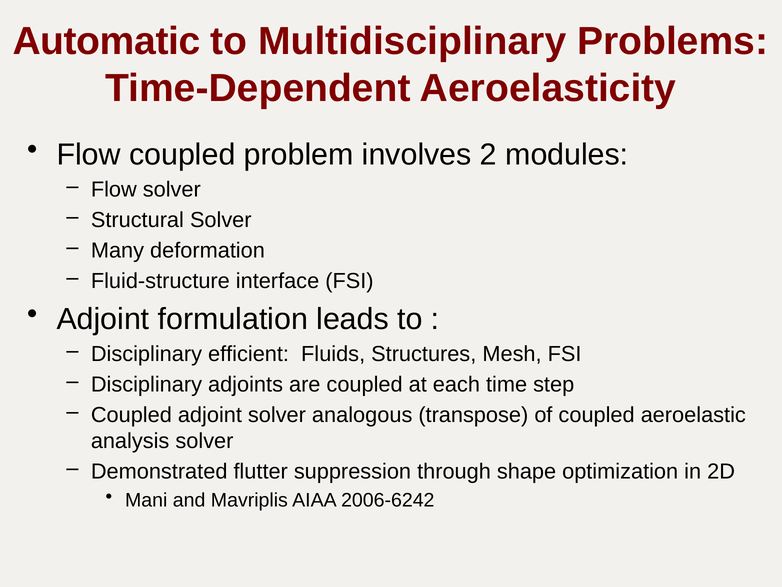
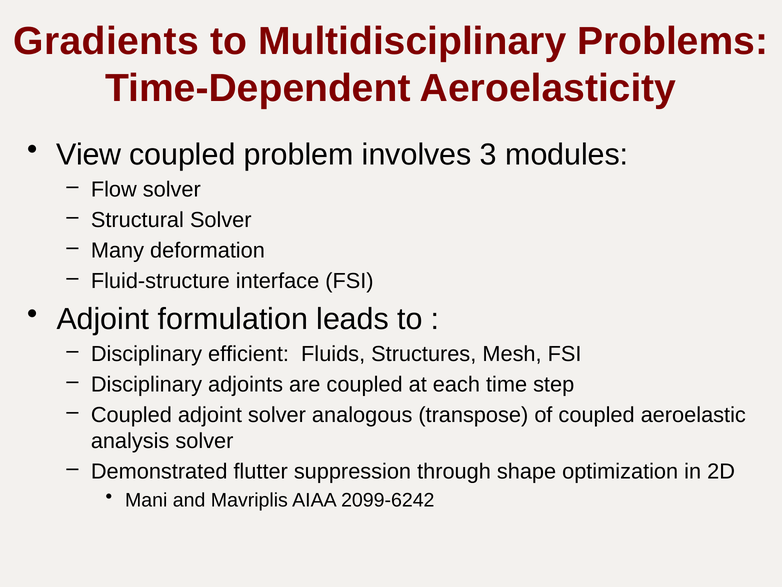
Automatic: Automatic -> Gradients
Flow at (89, 155): Flow -> View
2: 2 -> 3
2006-6242: 2006-6242 -> 2099-6242
